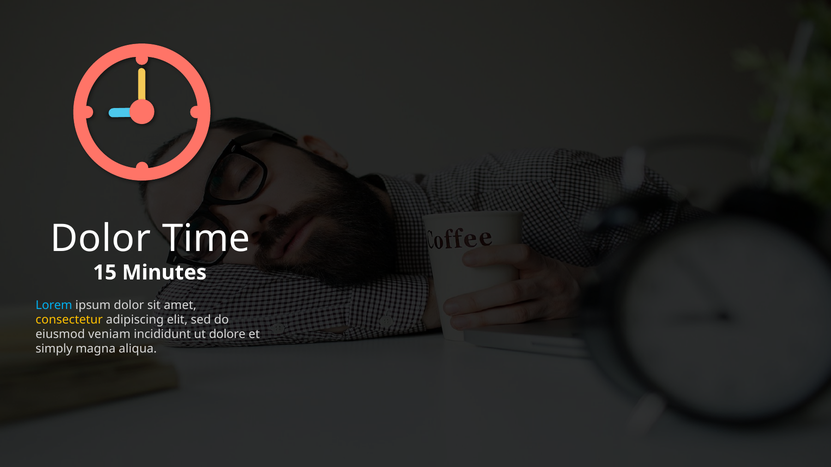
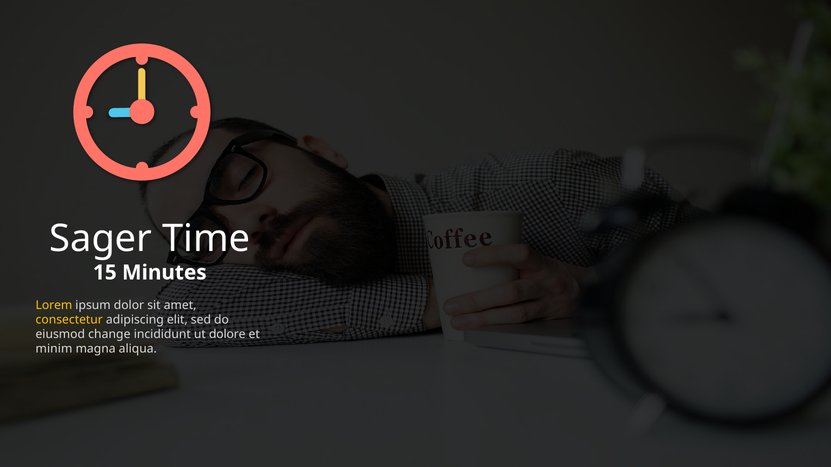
Dolor at (101, 239): Dolor -> Sager
Lorem colour: light blue -> yellow
veniam: veniam -> change
simply: simply -> minim
